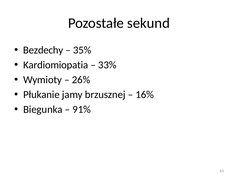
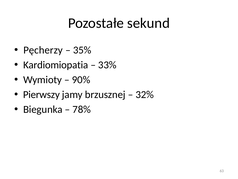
Bezdechy: Bezdechy -> Pęcherzy
26%: 26% -> 90%
Płukanie: Płukanie -> Pierwszy
16%: 16% -> 32%
91%: 91% -> 78%
